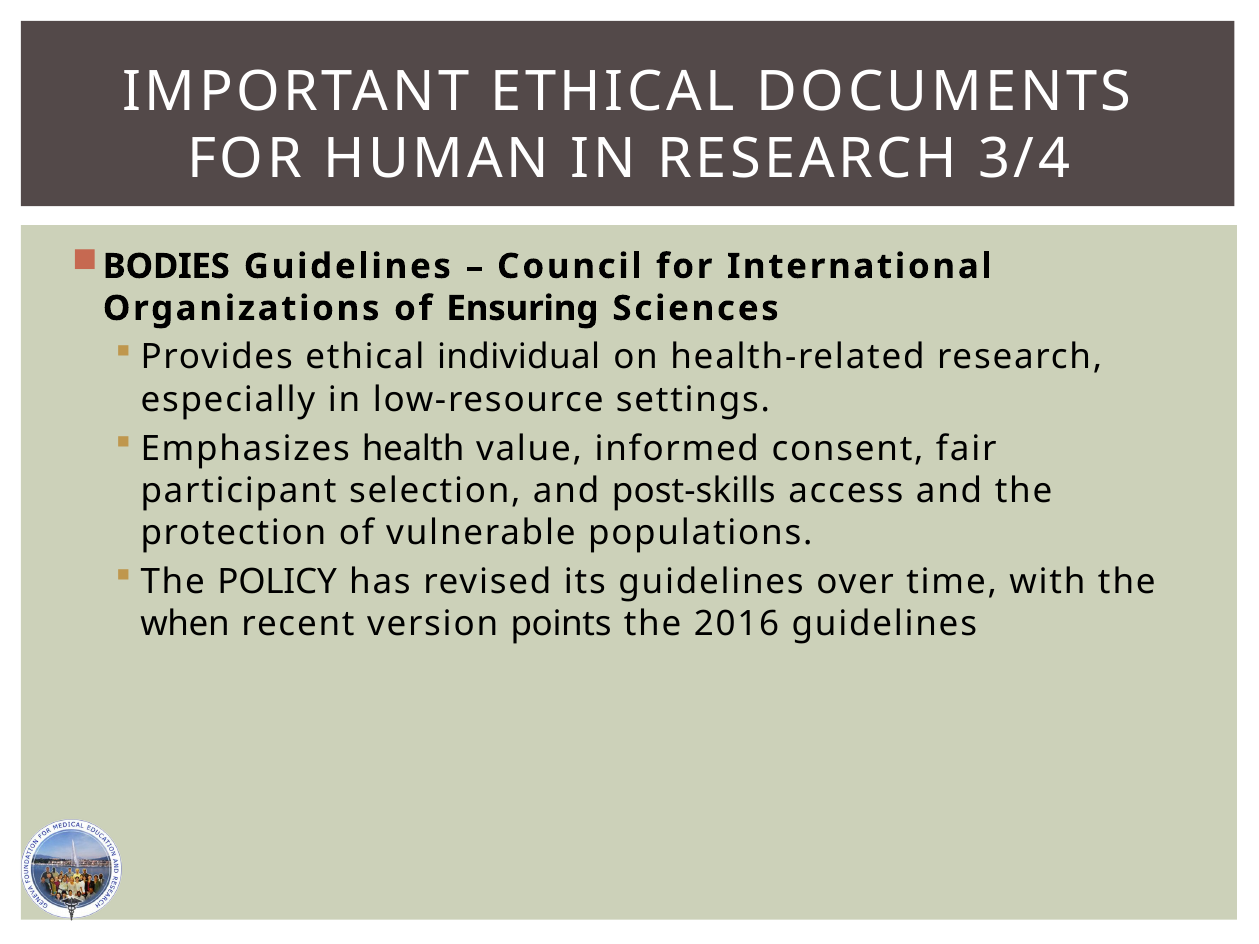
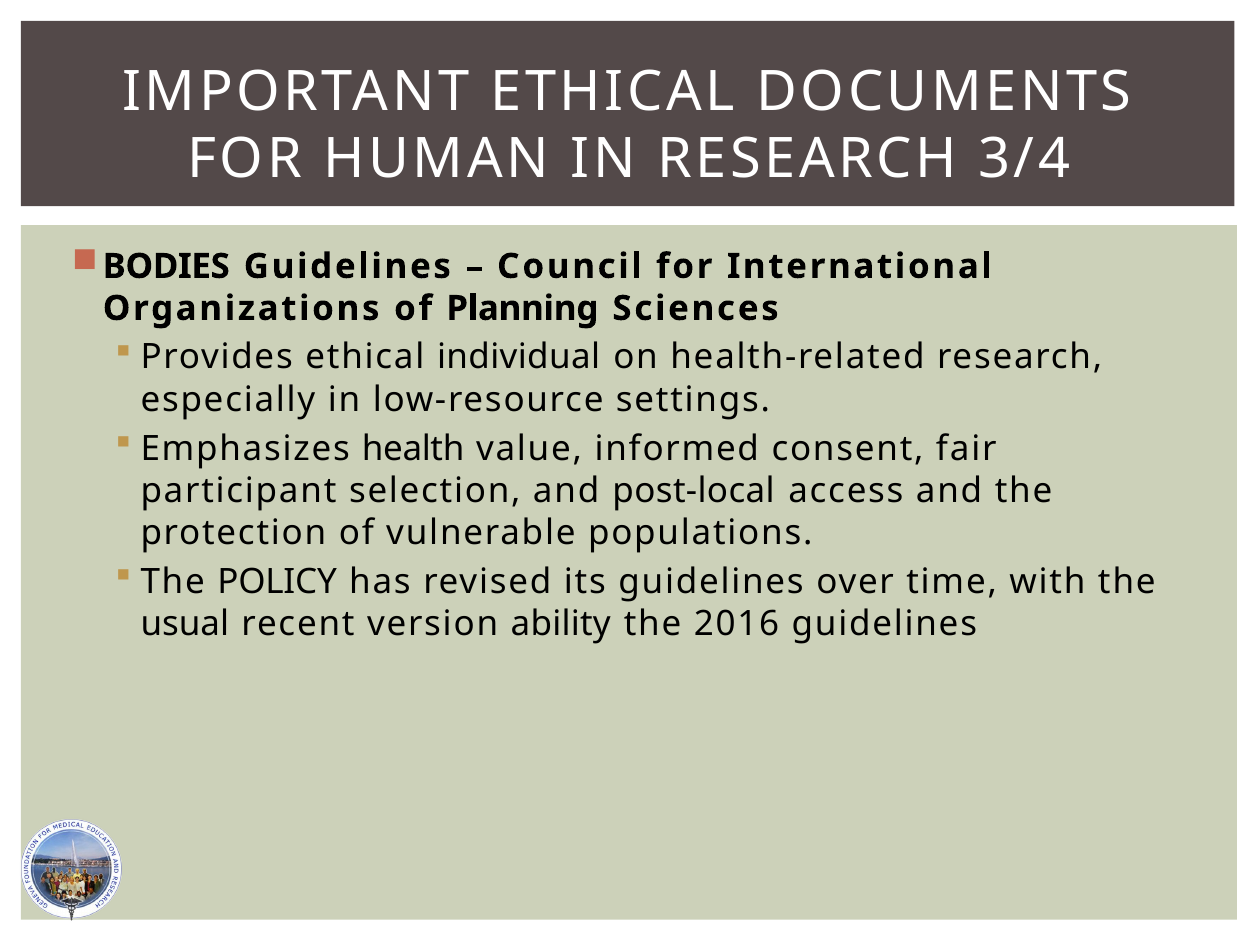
Ensuring: Ensuring -> Planning
post-skills: post-skills -> post-local
when: when -> usual
points: points -> ability
